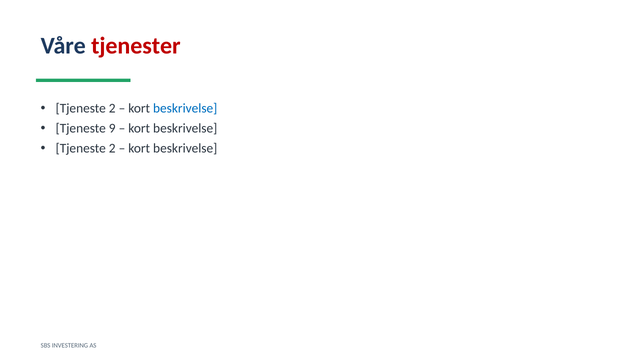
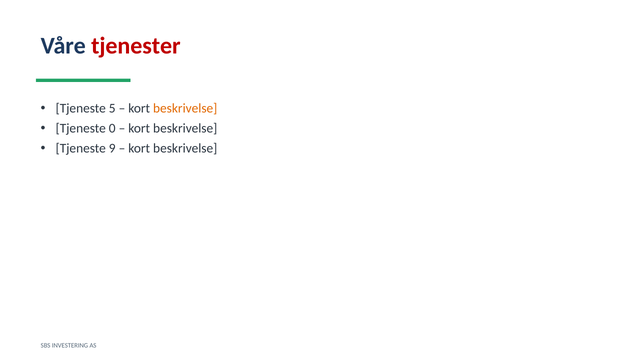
2 at (112, 108): 2 -> 5
beskrivelse at (185, 108) colour: blue -> orange
9: 9 -> 0
2 at (112, 148): 2 -> 9
